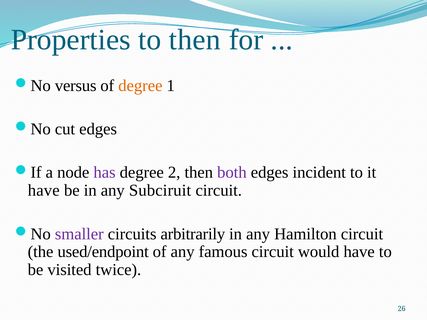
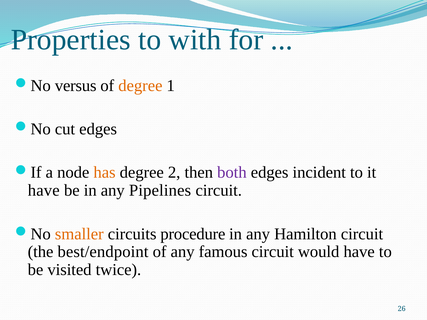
to then: then -> with
has colour: purple -> orange
Subciruit: Subciruit -> Pipelines
smaller colour: purple -> orange
arbitrarily: arbitrarily -> procedure
used/endpoint: used/endpoint -> best/endpoint
